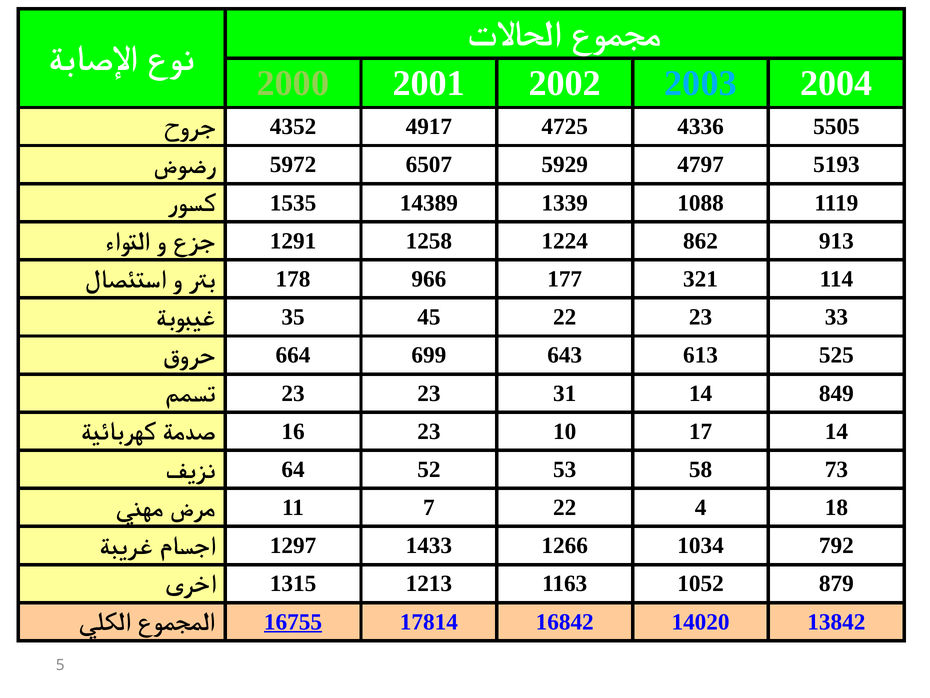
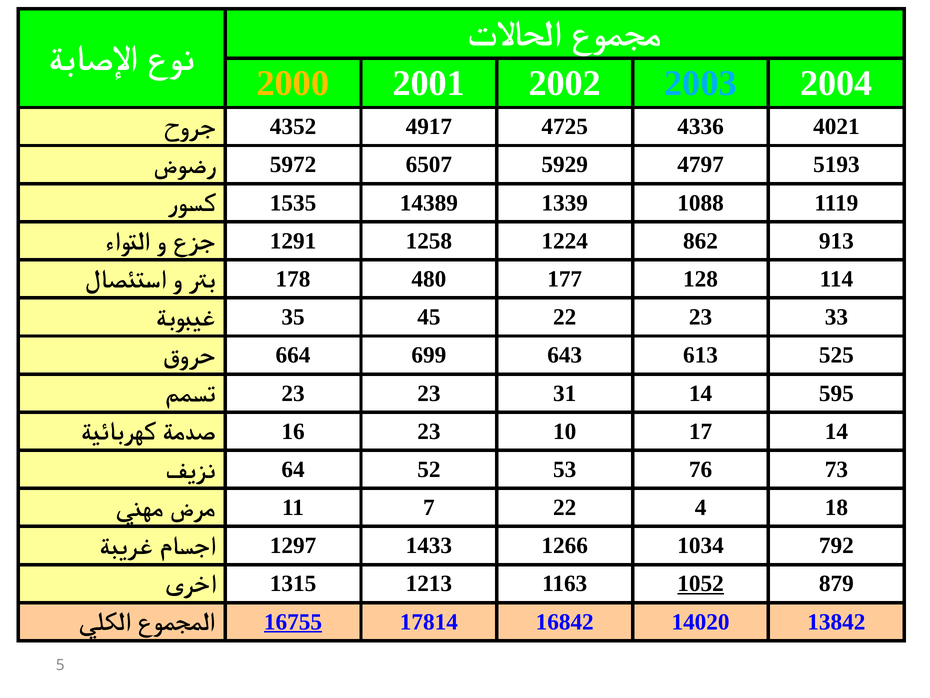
2000 colour: light green -> yellow
5505: 5505 -> 4021
966: 966 -> 480
321: 321 -> 128
849: 849 -> 595
58: 58 -> 76
1052 underline: none -> present
